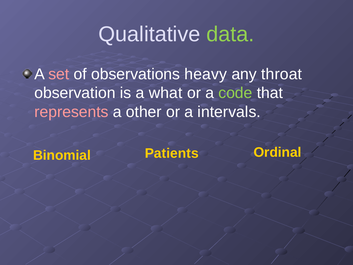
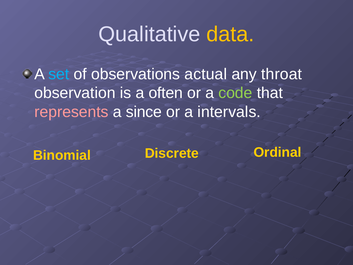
data colour: light green -> yellow
set colour: pink -> light blue
heavy: heavy -> actual
what: what -> often
other: other -> since
Patients: Patients -> Discrete
